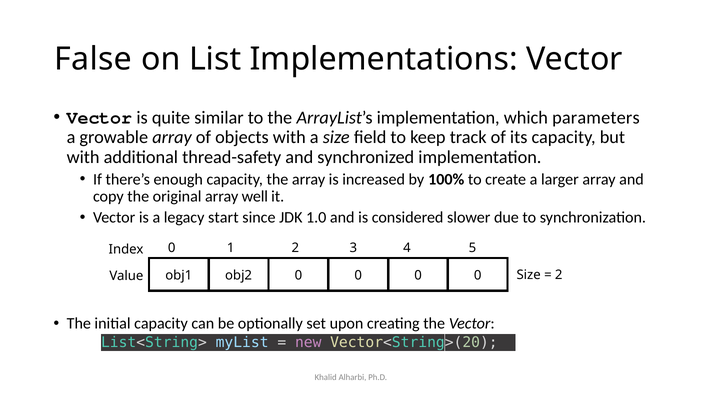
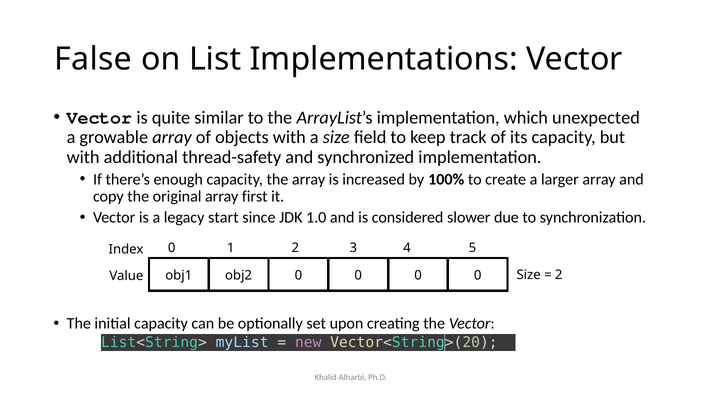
parameters: parameters -> unexpected
well: well -> first
